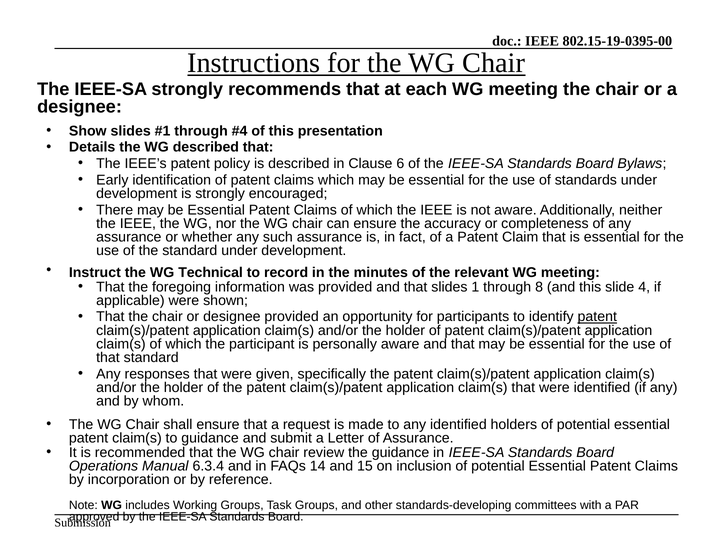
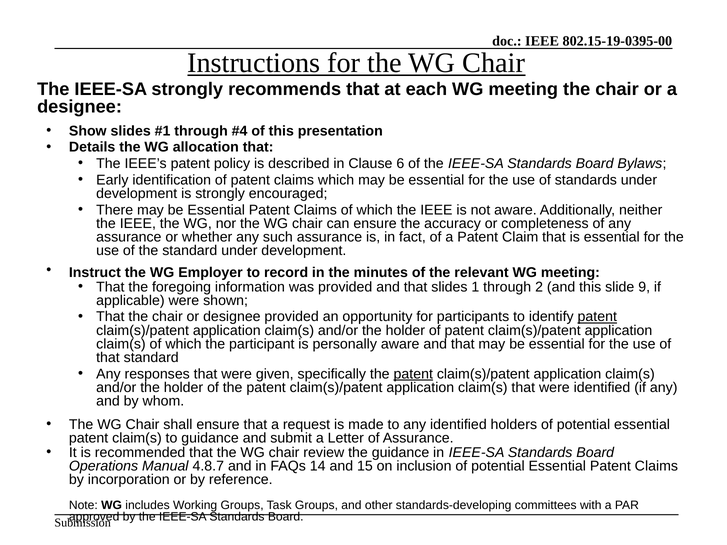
WG described: described -> allocation
Technical: Technical -> Employer
8: 8 -> 2
4: 4 -> 9
patent at (413, 374) underline: none -> present
6.3.4: 6.3.4 -> 4.8.7
